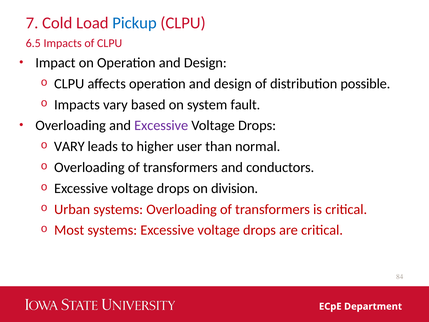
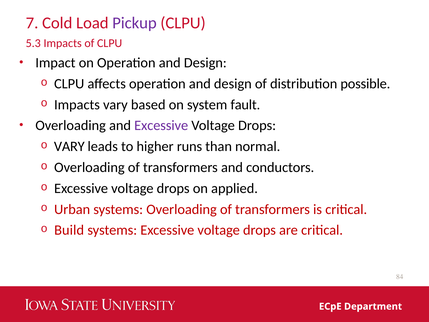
Pickup colour: blue -> purple
6.5: 6.5 -> 5.3
user: user -> runs
division: division -> applied
Most: Most -> Build
